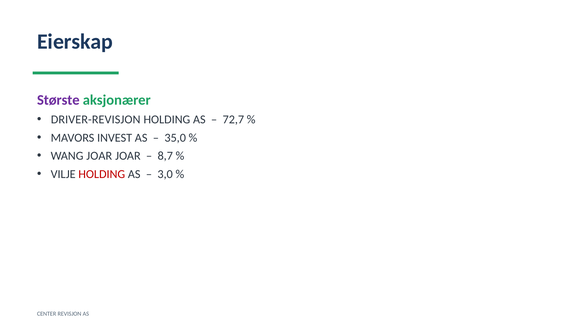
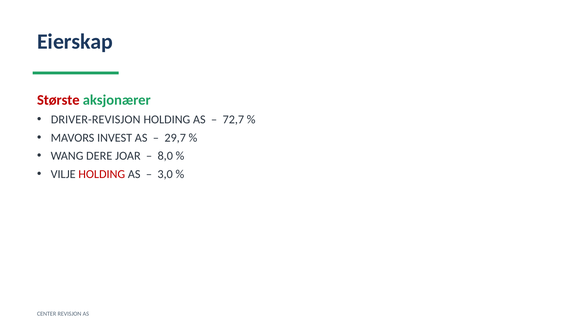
Største colour: purple -> red
35,0: 35,0 -> 29,7
WANG JOAR: JOAR -> DERE
8,7: 8,7 -> 8,0
